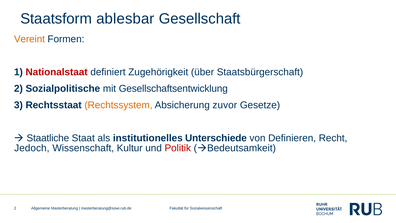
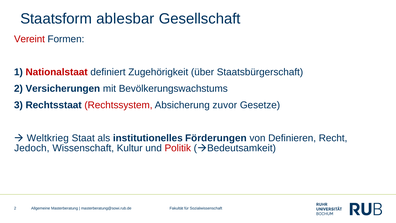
Vereint colour: orange -> red
Sozialpolitische: Sozialpolitische -> Versicherungen
Gesellschaftsentwicklung: Gesellschaftsentwicklung -> Bevölkerungswachstums
Rechtssystem colour: orange -> red
Staatliche: Staatliche -> Weltkrieg
Unterschiede: Unterschiede -> Förderungen
